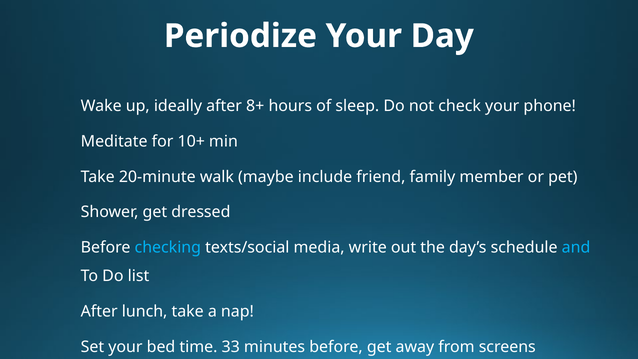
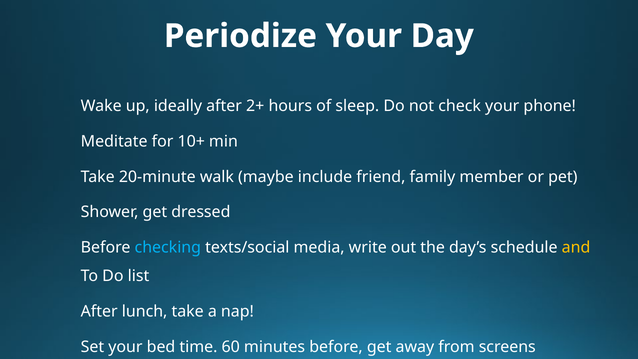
8+: 8+ -> 2+
and colour: light blue -> yellow
33: 33 -> 60
